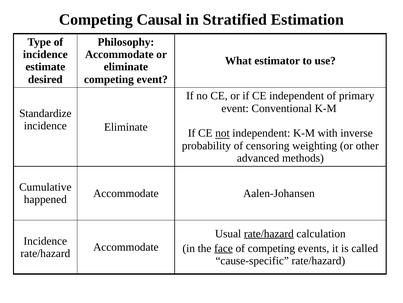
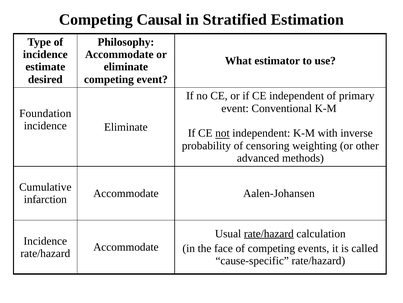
Standardize: Standardize -> Foundation
happened: happened -> infarction
face underline: present -> none
